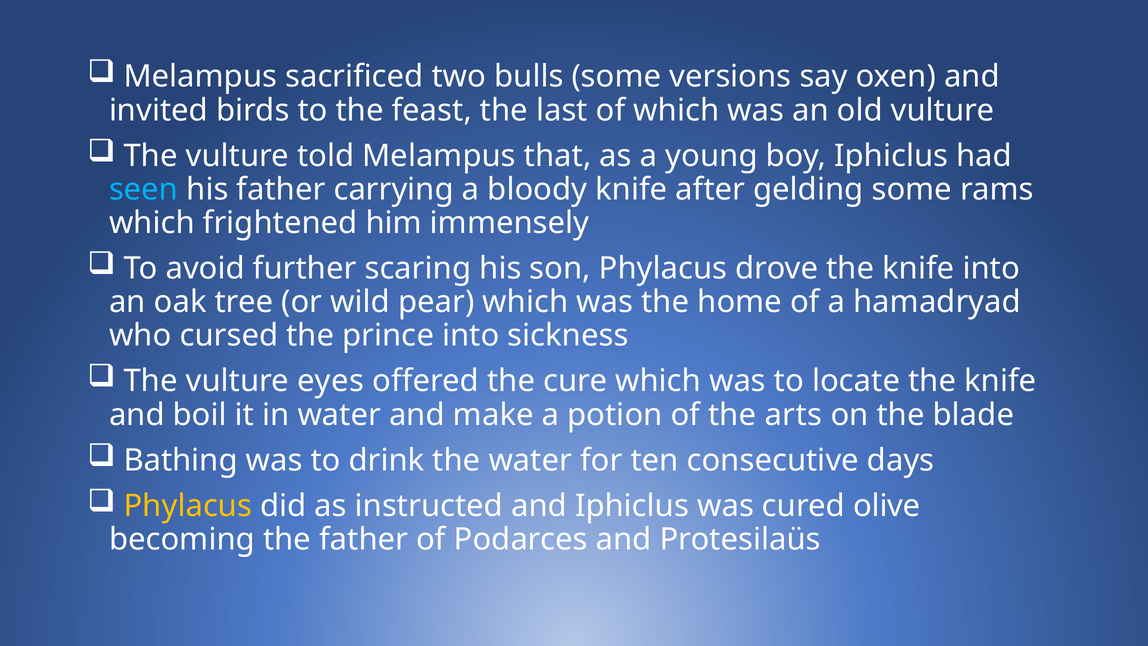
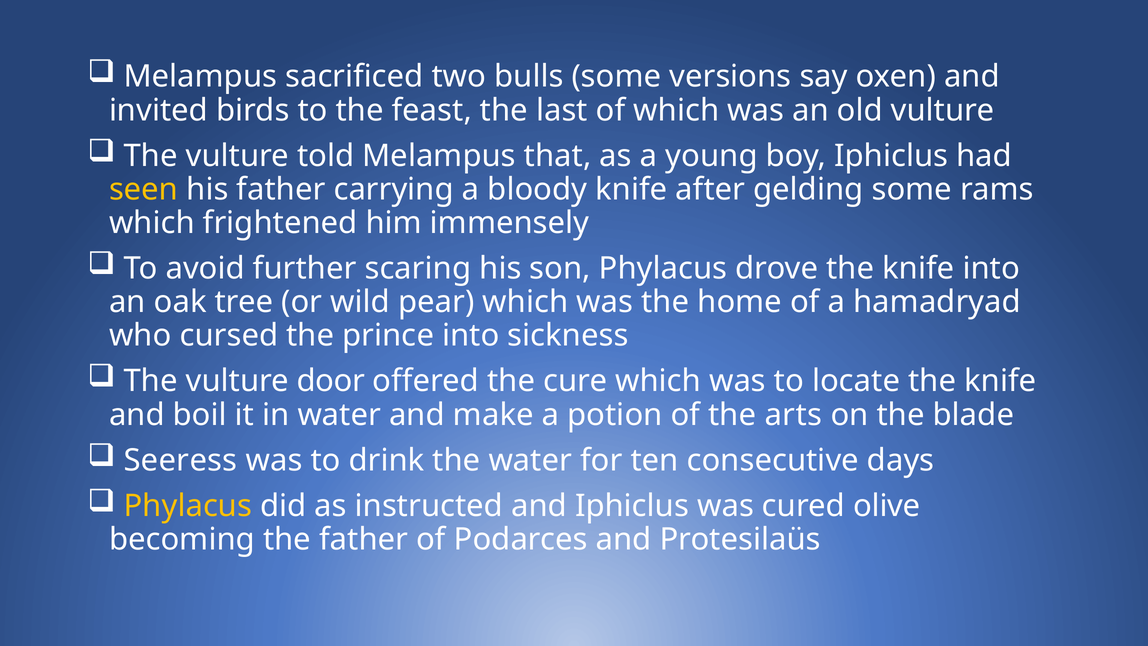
seen colour: light blue -> yellow
eyes: eyes -> door
Bathing: Bathing -> Seeress
